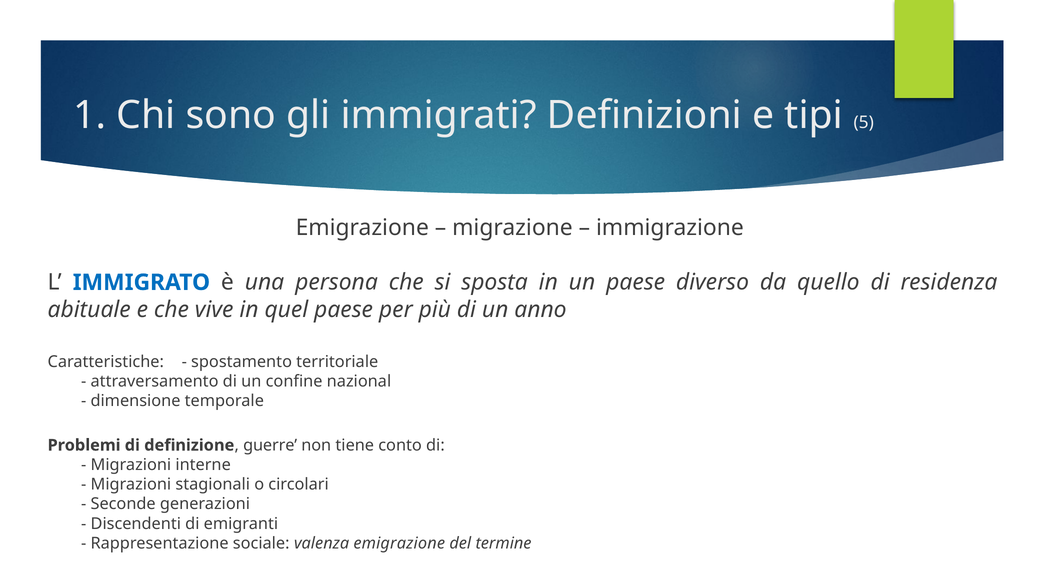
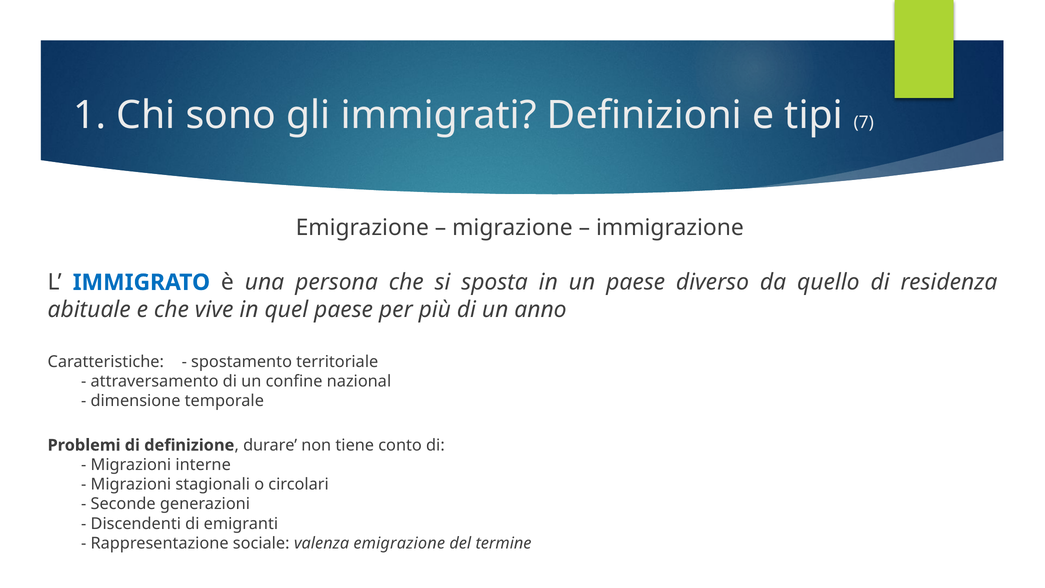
5: 5 -> 7
guerre: guerre -> durare
